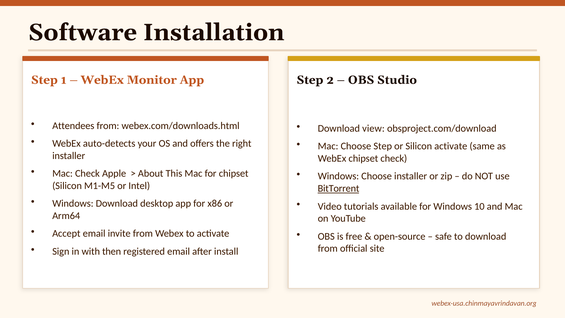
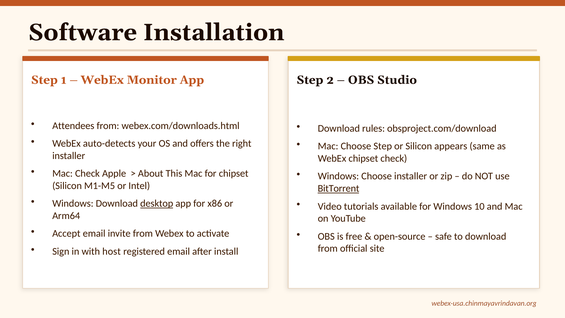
view: view -> rules
Silicon activate: activate -> appears
desktop underline: none -> present
then: then -> host
